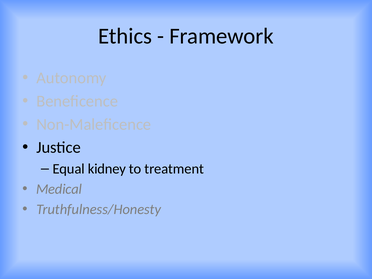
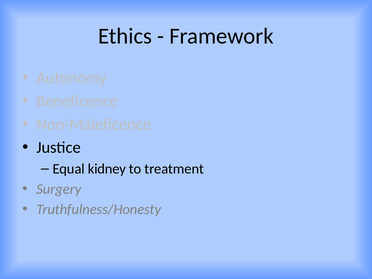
Medical: Medical -> Surgery
